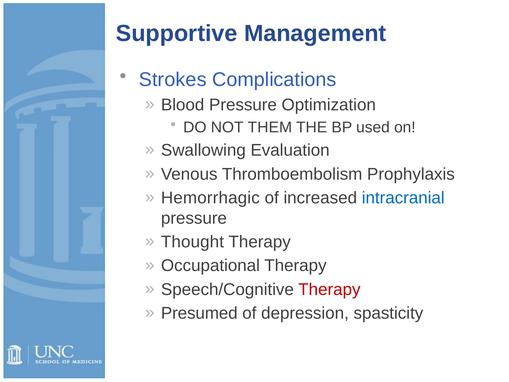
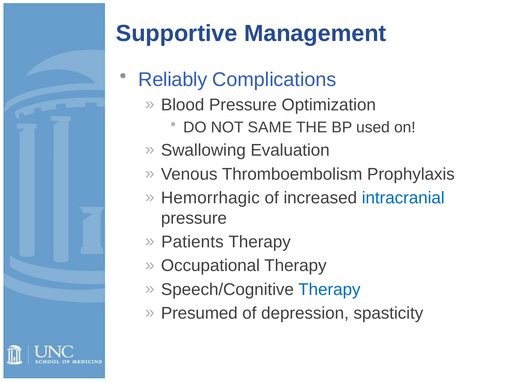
Strokes: Strokes -> Reliably
THEM: THEM -> SAME
Thought: Thought -> Patients
Therapy at (329, 289) colour: red -> blue
